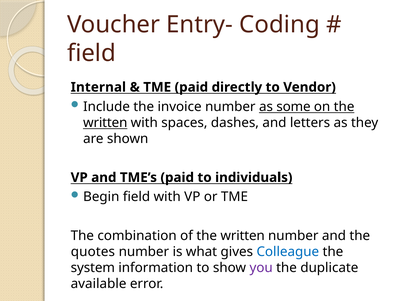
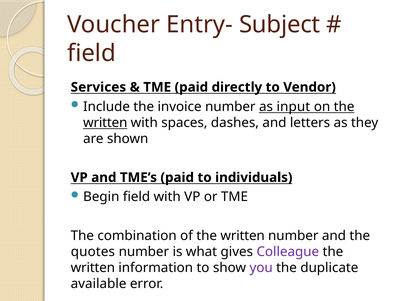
Coding: Coding -> Subject
Internal: Internal -> Services
some: some -> input
Colleague colour: blue -> purple
system at (93, 268): system -> written
